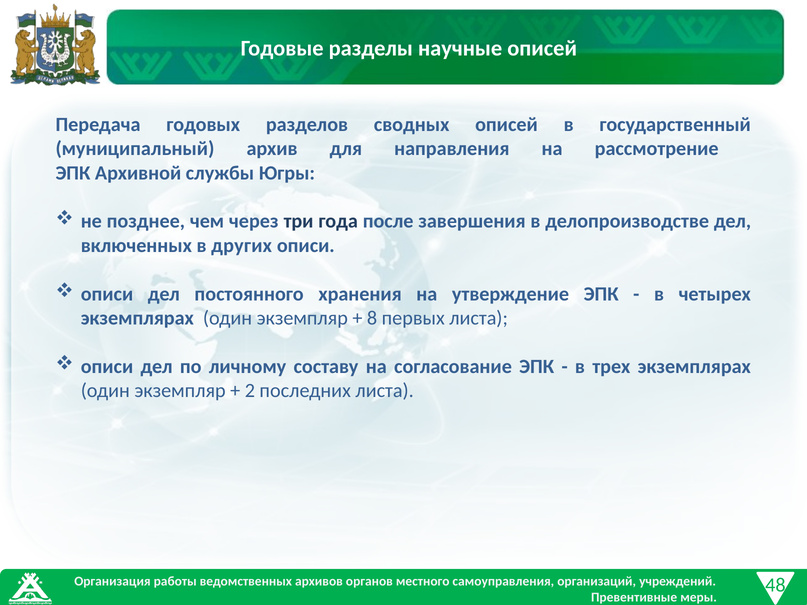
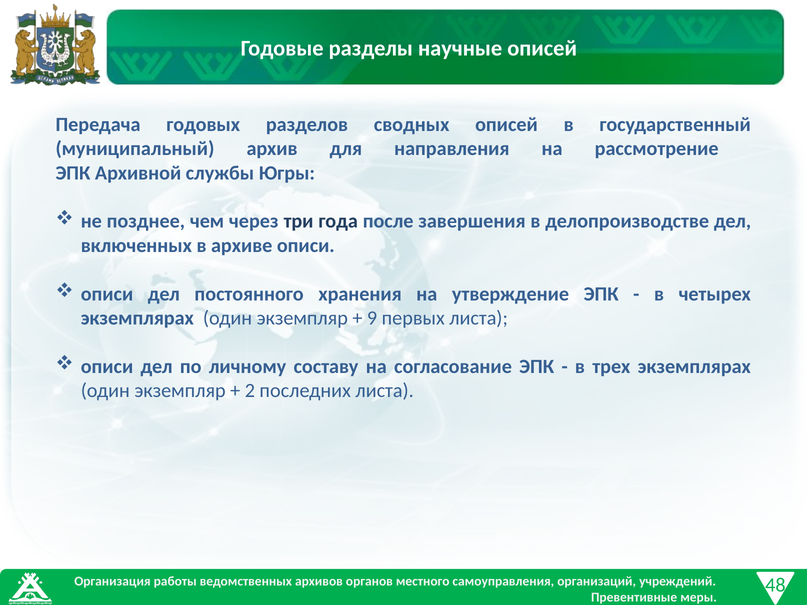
других: других -> архиве
8: 8 -> 9
